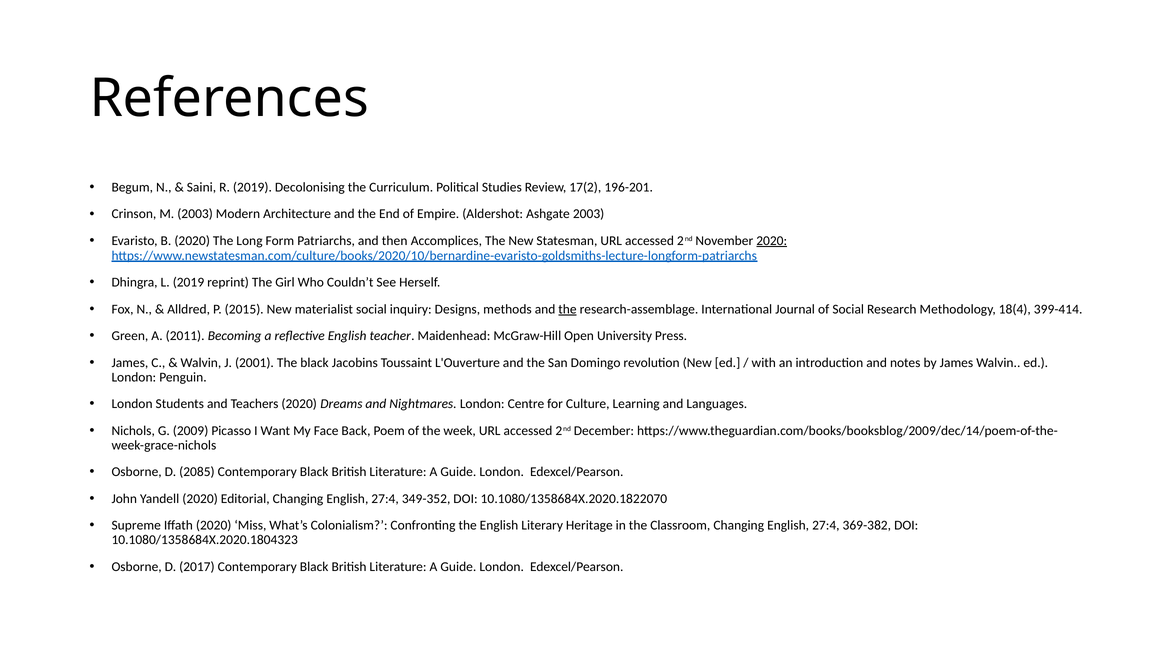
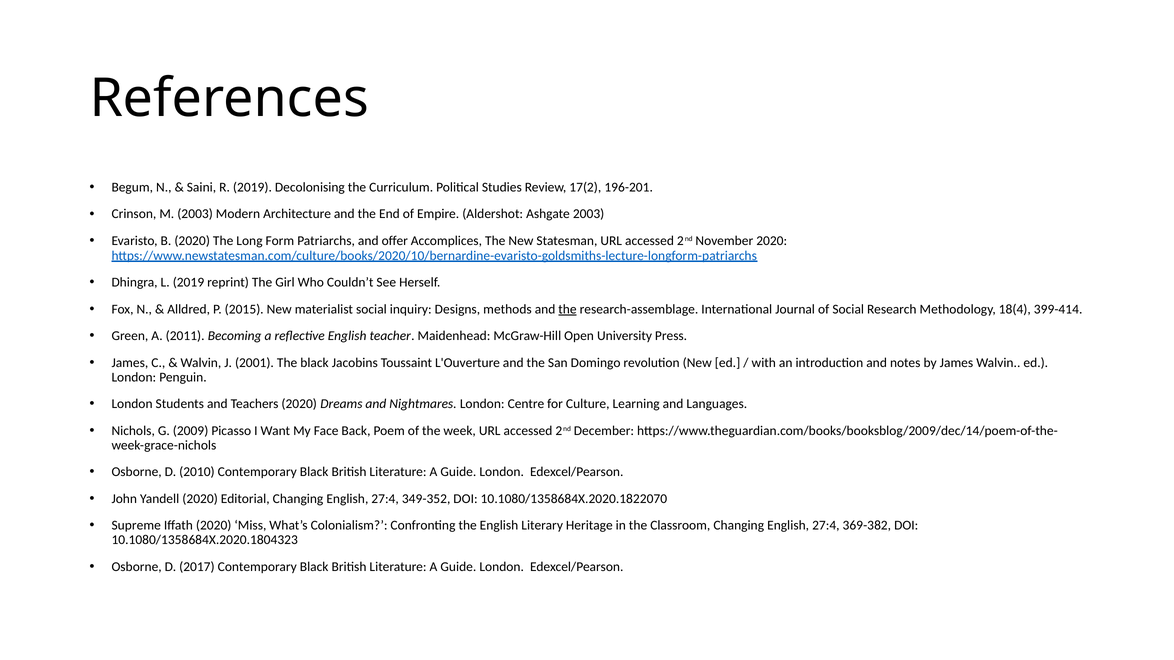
then: then -> offer
2020 at (772, 241) underline: present -> none
2085: 2085 -> 2010
